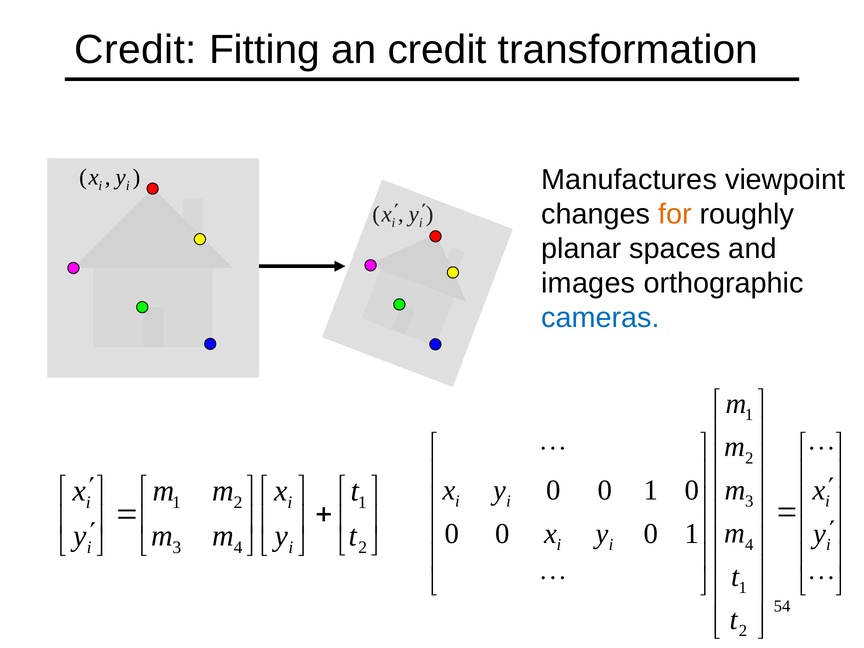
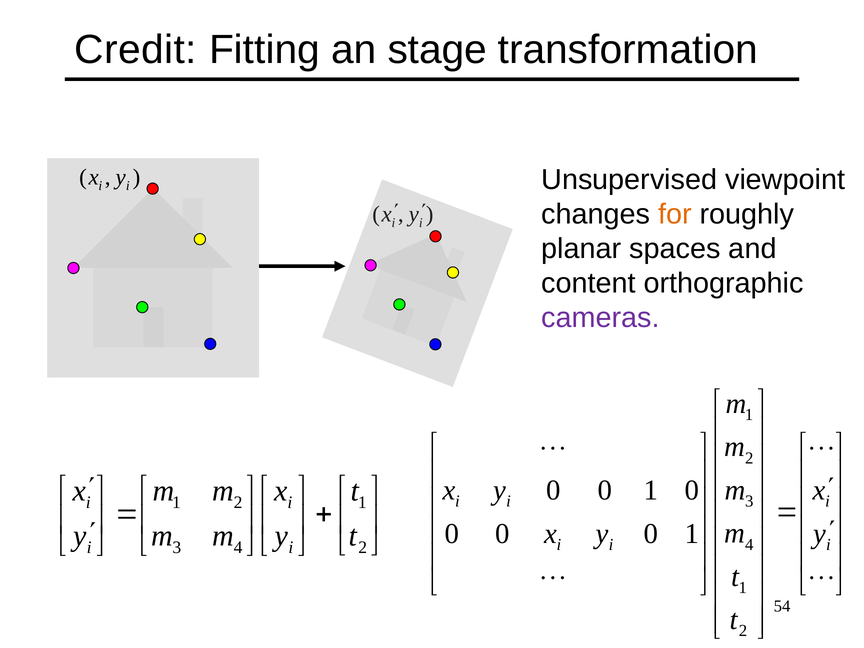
an credit: credit -> stage
Manufactures: Manufactures -> Unsupervised
images: images -> content
cameras colour: blue -> purple
